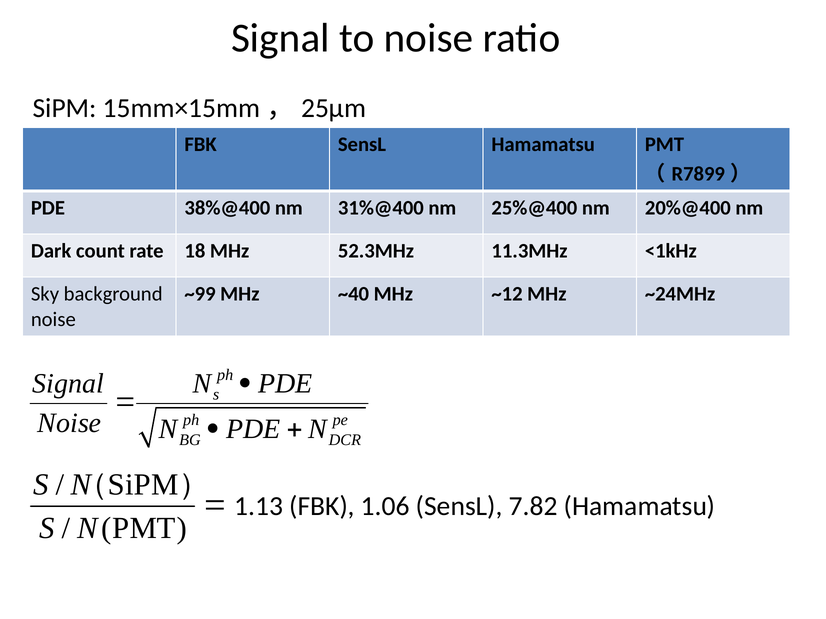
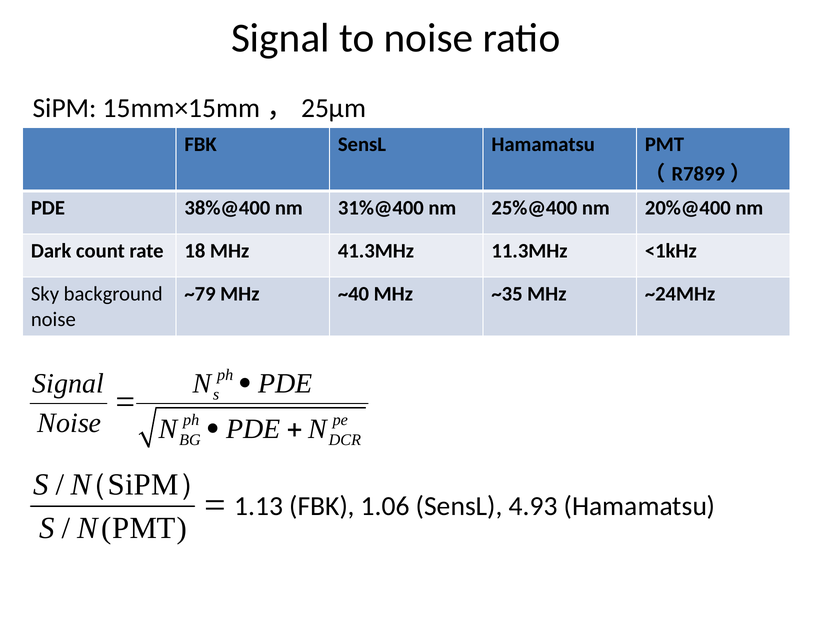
52.3MHz: 52.3MHz -> 41.3MHz
~99: ~99 -> ~79
~12: ~12 -> ~35
7.82: 7.82 -> 4.93
